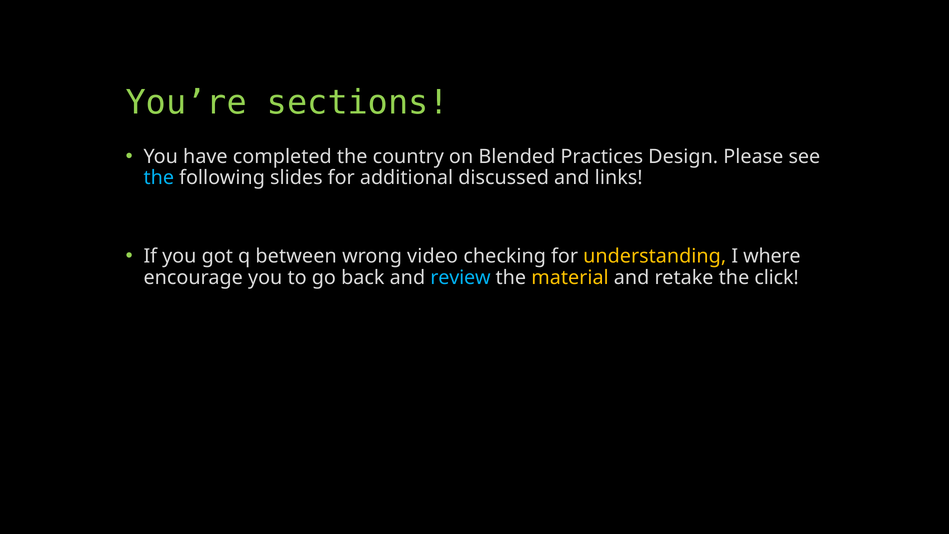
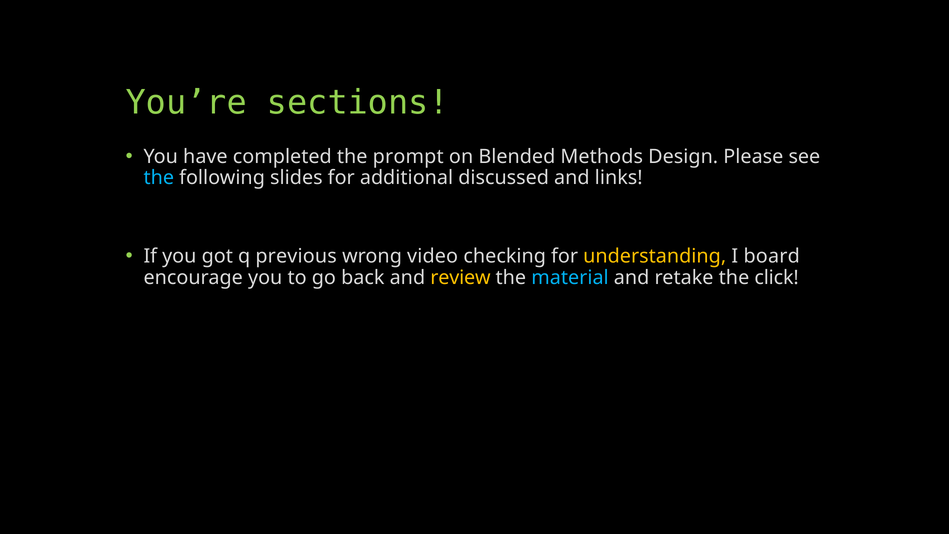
country: country -> prompt
Practices: Practices -> Methods
between: between -> previous
where: where -> board
review colour: light blue -> yellow
material colour: yellow -> light blue
